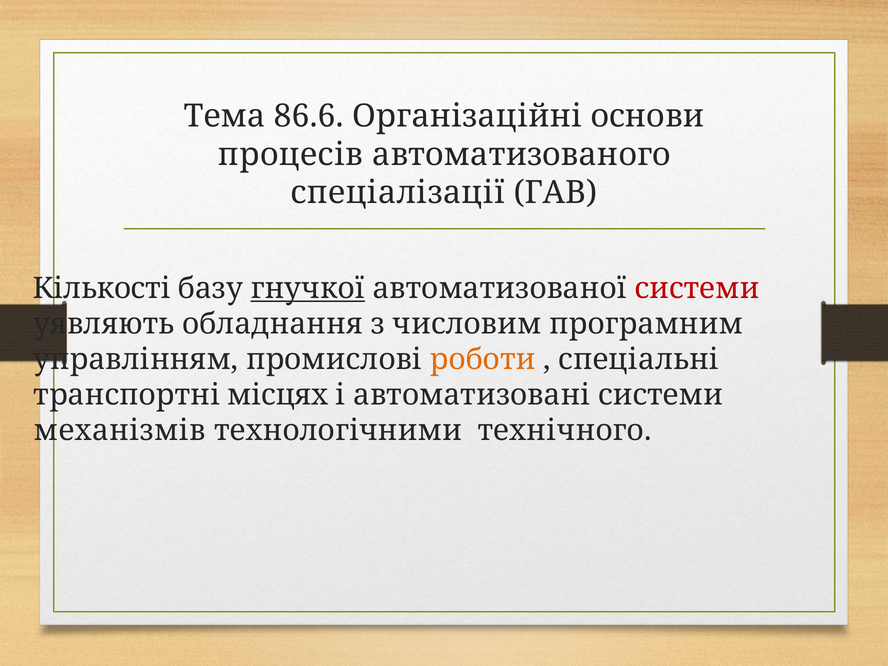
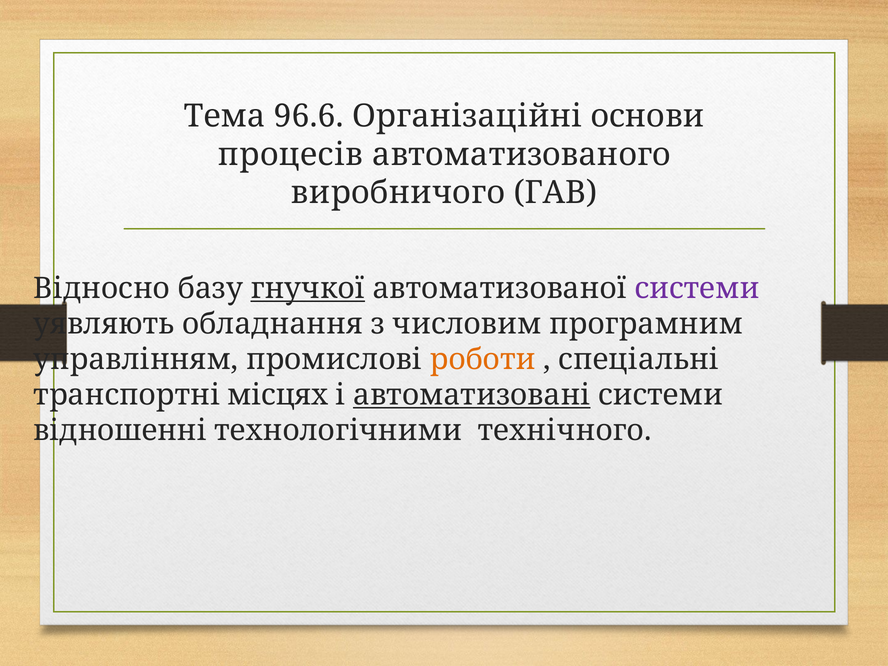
86.6: 86.6 -> 96.6
спеціалізації: спеціалізації -> виробничого
Кількості: Кількості -> Відносно
системи at (697, 288) colour: red -> purple
автоматизовані underline: none -> present
механізмів: механізмів -> відношенні
